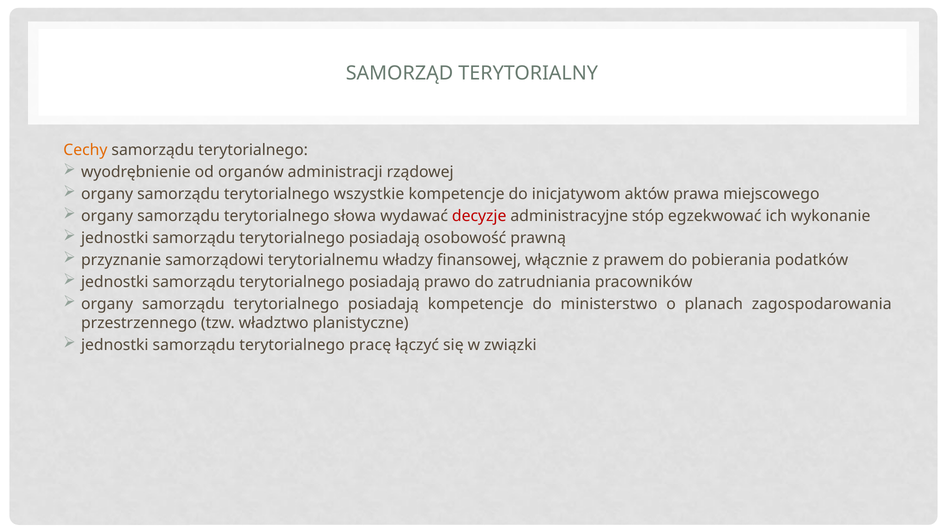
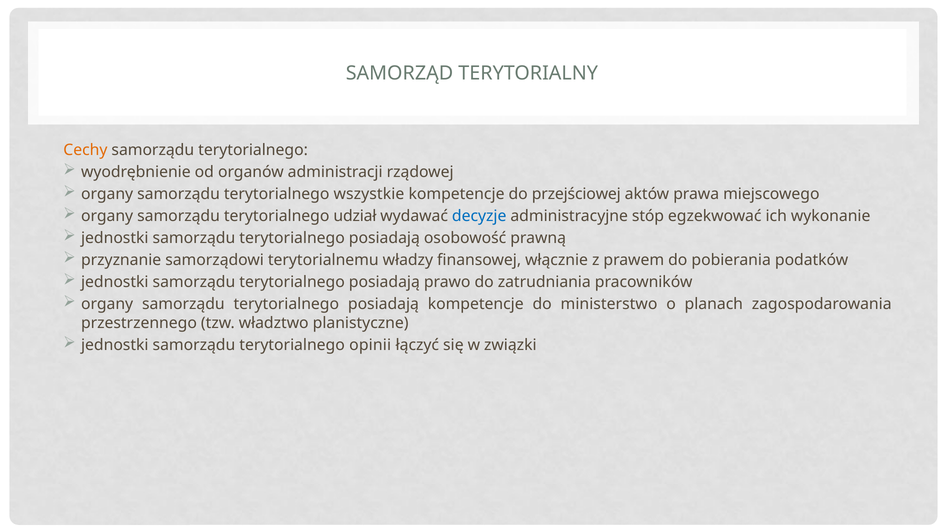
inicjatywom: inicjatywom -> przejściowej
słowa: słowa -> udział
decyzje colour: red -> blue
pracę: pracę -> opinii
